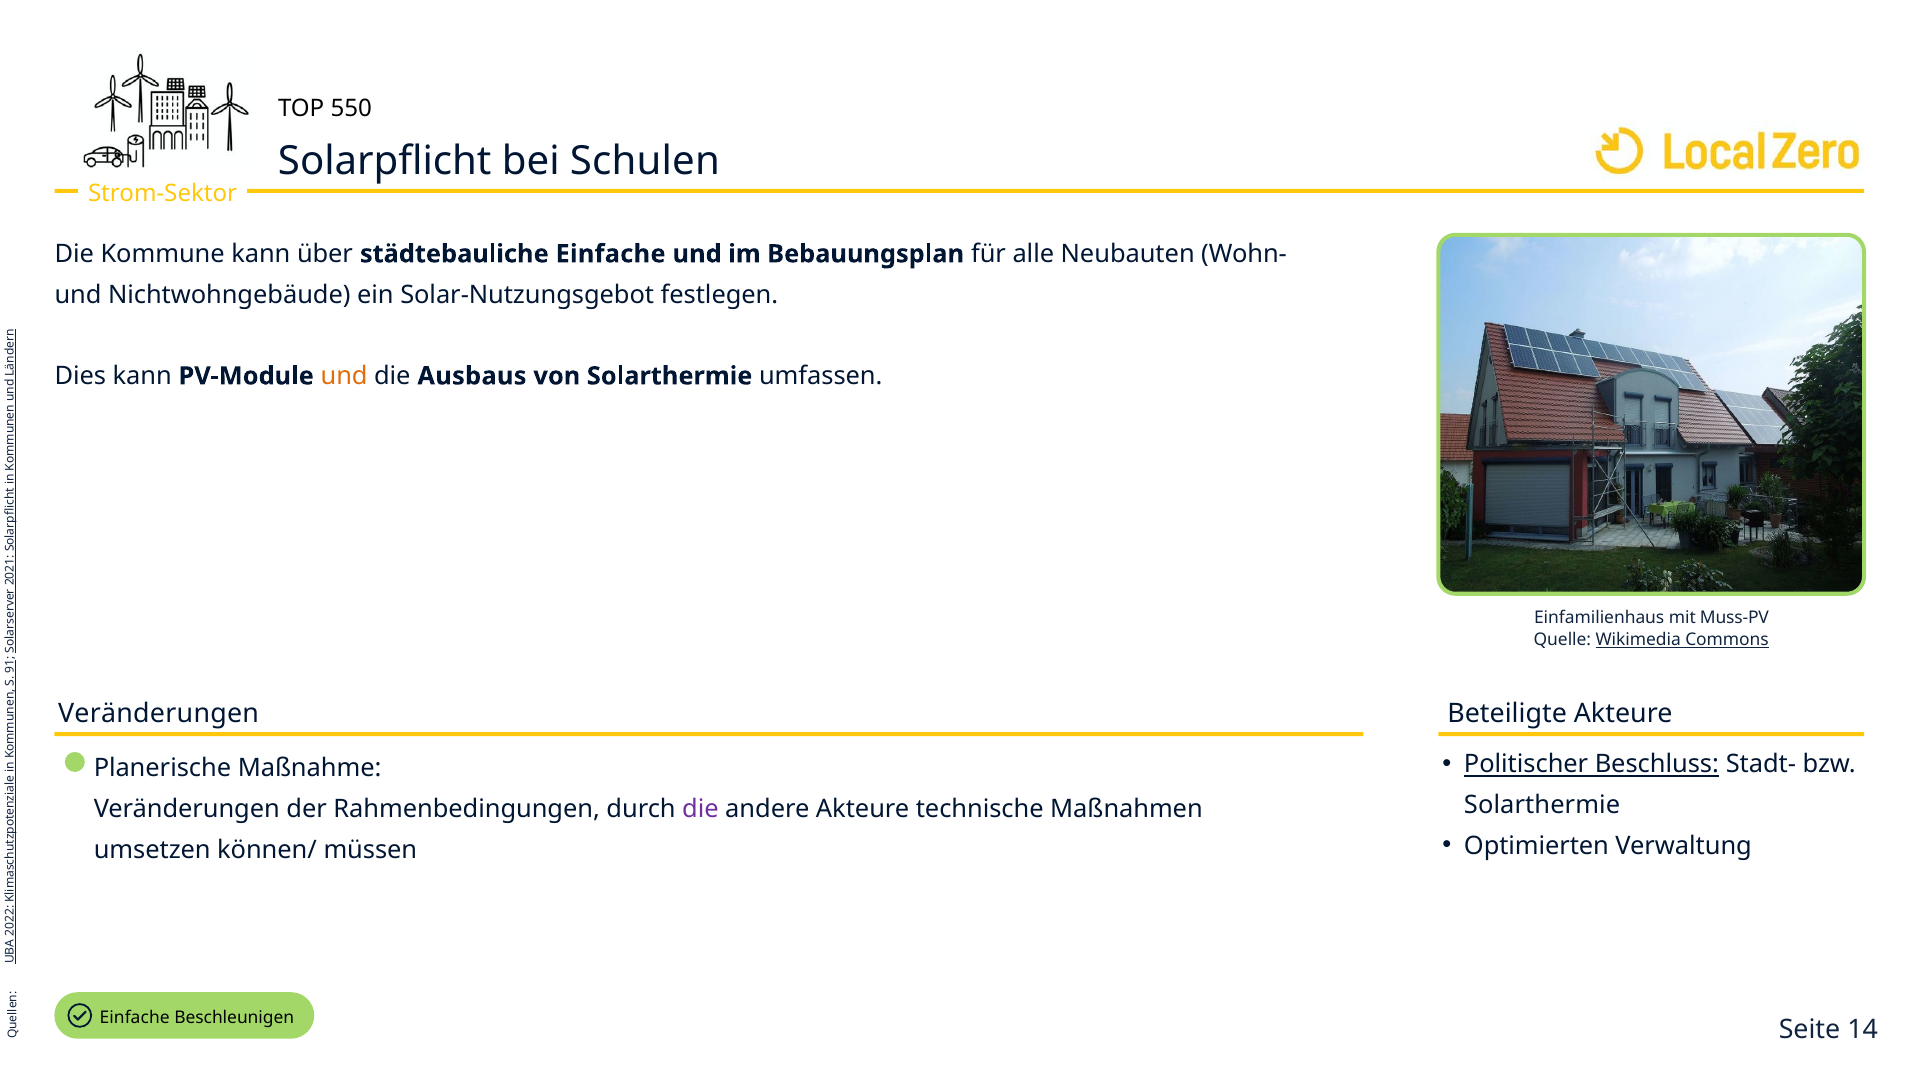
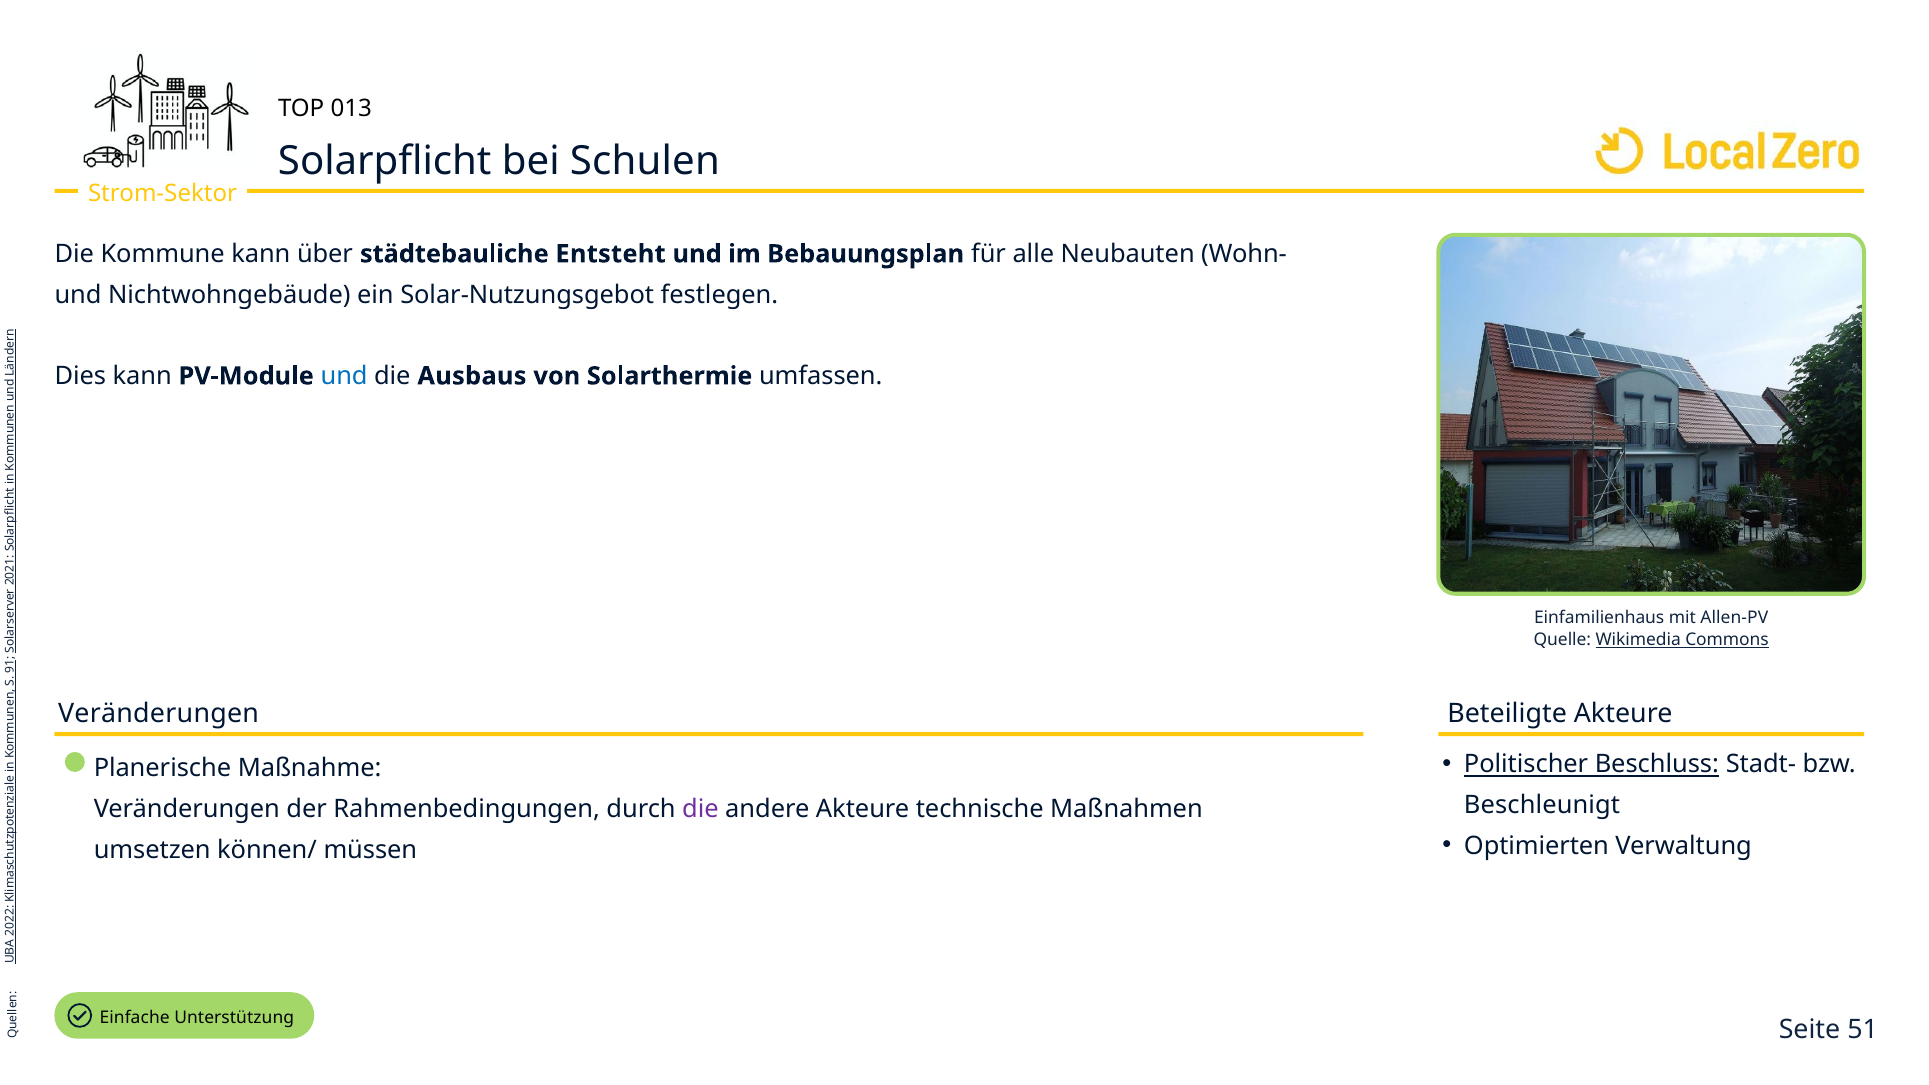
550: 550 -> 013
städtebauliche Einfache: Einfache -> Entsteht
und at (344, 376) colour: orange -> blue
Muss-PV: Muss-PV -> Allen-PV
Solarthermie at (1542, 805): Solarthermie -> Beschleunigt
Beschleunigen: Beschleunigen -> Unterstützung
14: 14 -> 51
